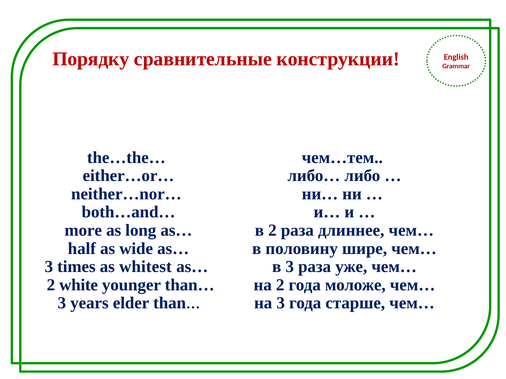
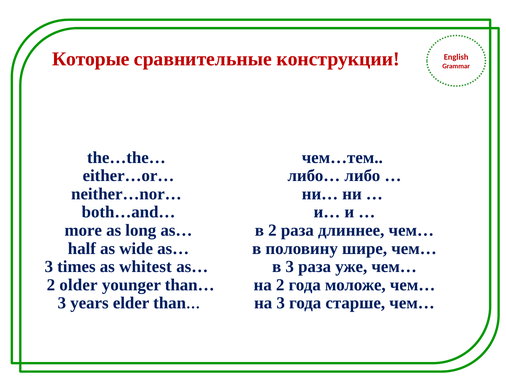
Порядку: Порядку -> Которые
white: white -> older
